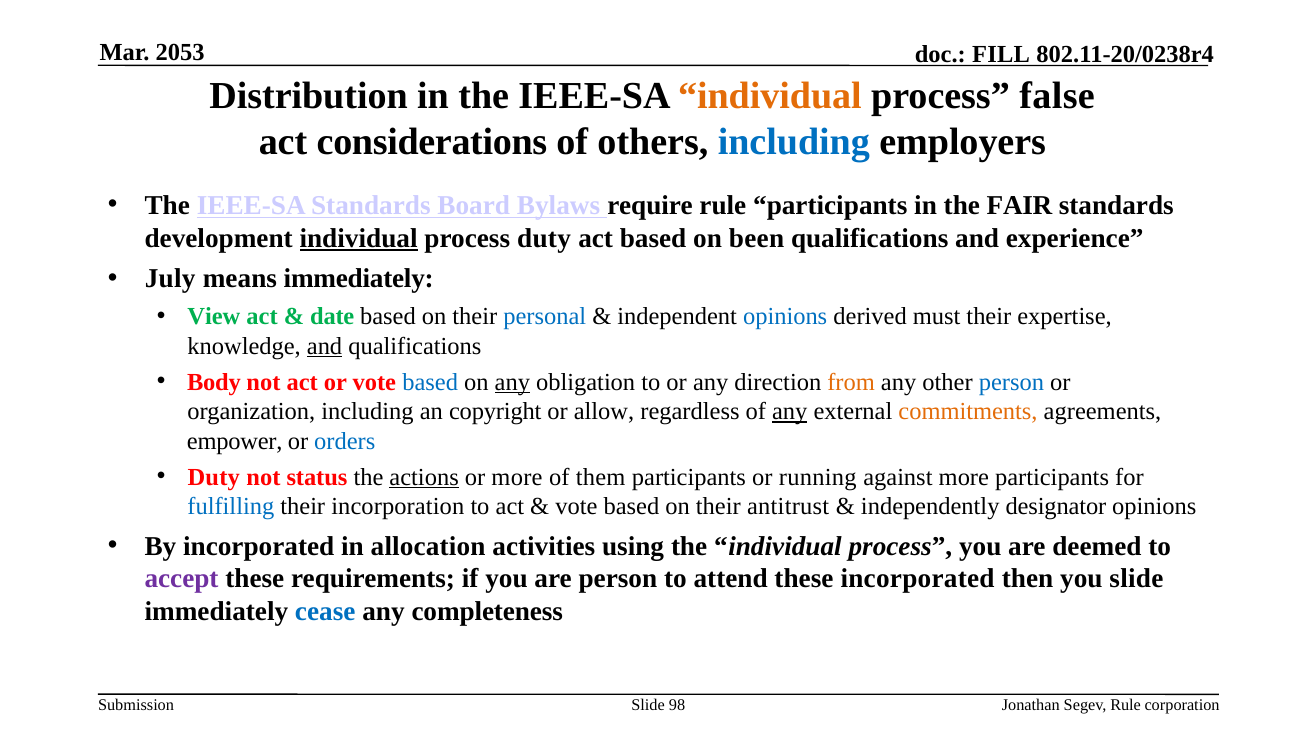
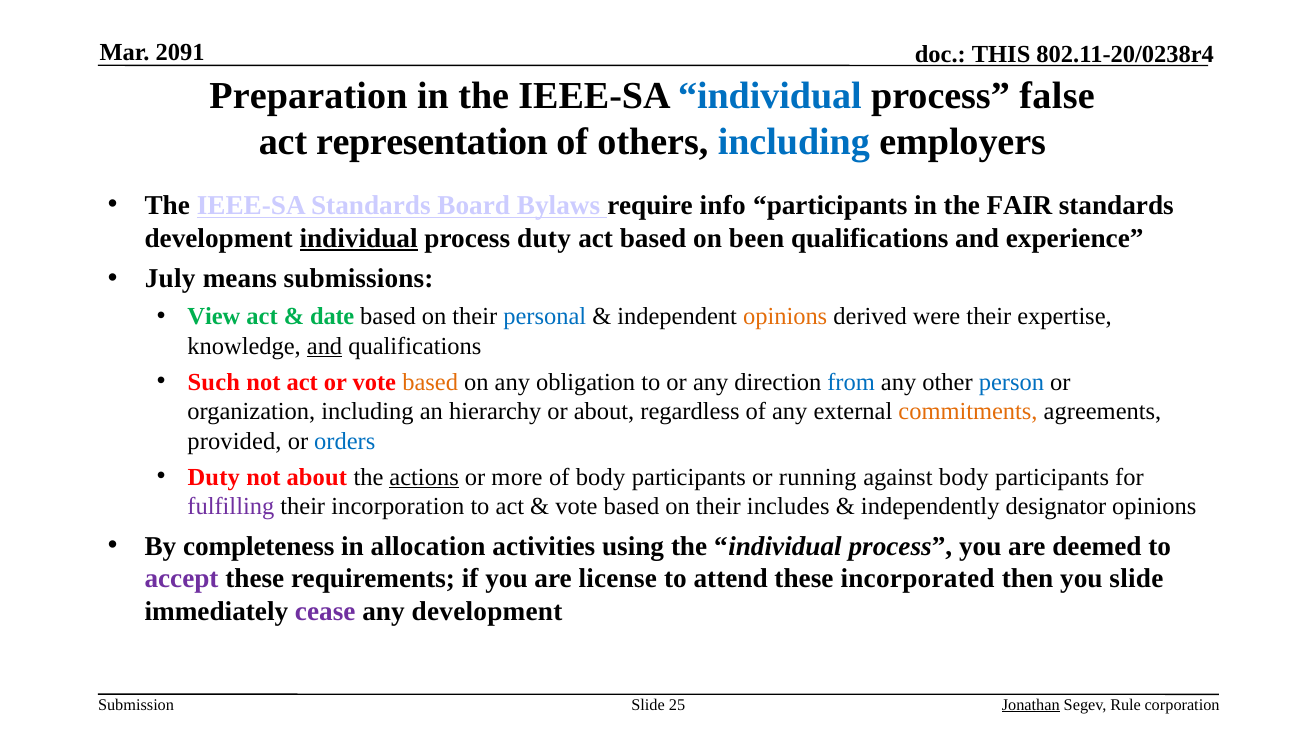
2053: 2053 -> 2091
FILL: FILL -> THIS
Distribution: Distribution -> Preparation
individual at (770, 96) colour: orange -> blue
considerations: considerations -> representation
require rule: rule -> info
means immediately: immediately -> submissions
opinions at (785, 316) colour: blue -> orange
must: must -> were
Body: Body -> Such
based at (430, 382) colour: blue -> orange
any at (512, 382) underline: present -> none
from colour: orange -> blue
copyright: copyright -> hierarchy
or allow: allow -> about
any at (790, 411) underline: present -> none
empower: empower -> provided
not status: status -> about
of them: them -> body
against more: more -> body
fulfilling colour: blue -> purple
antitrust: antitrust -> includes
By incorporated: incorporated -> completeness
are person: person -> license
cease colour: blue -> purple
any completeness: completeness -> development
98: 98 -> 25
Jonathan underline: none -> present
